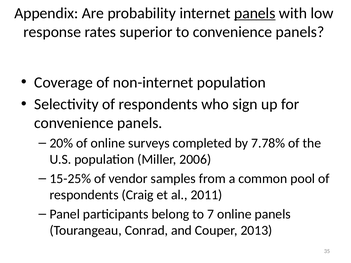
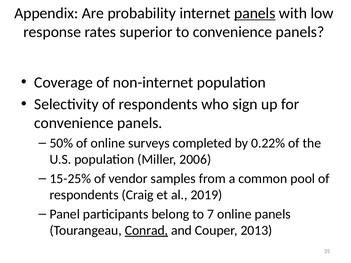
20%: 20% -> 50%
7.78%: 7.78% -> 0.22%
2011: 2011 -> 2019
Conrad underline: none -> present
